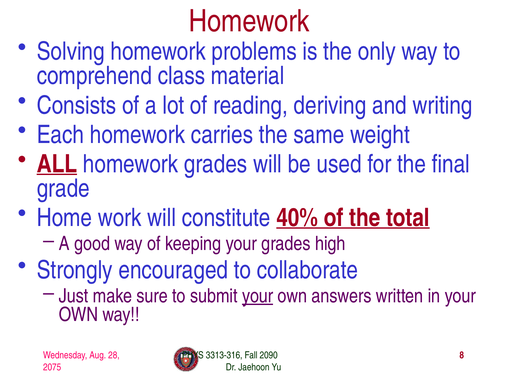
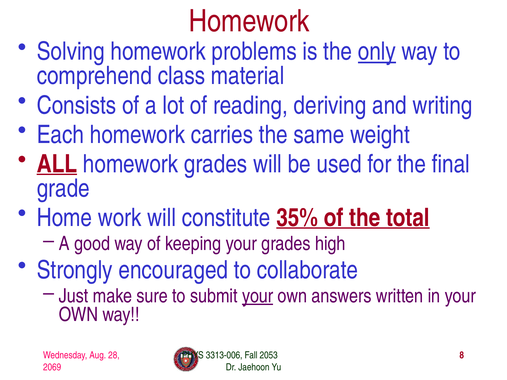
only underline: none -> present
40%: 40% -> 35%
3313-316: 3313-316 -> 3313-006
2090: 2090 -> 2053
2075: 2075 -> 2069
